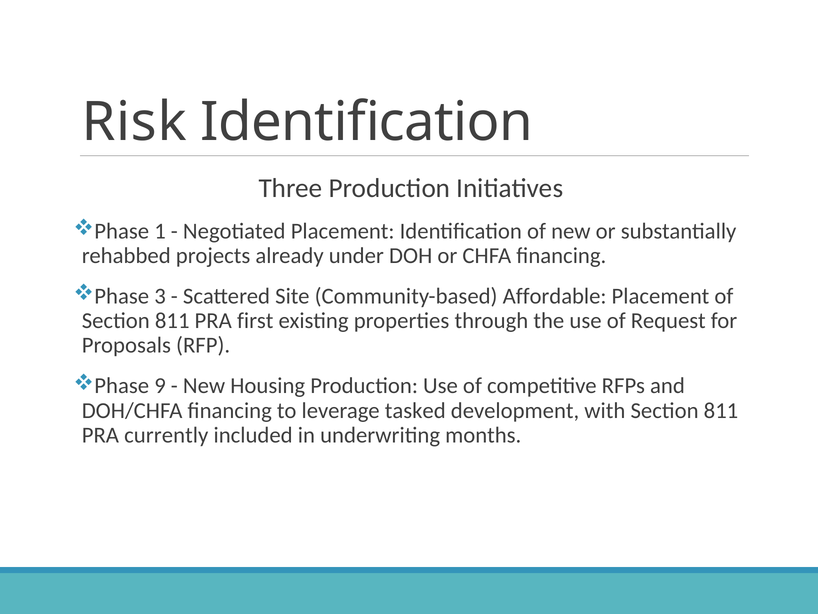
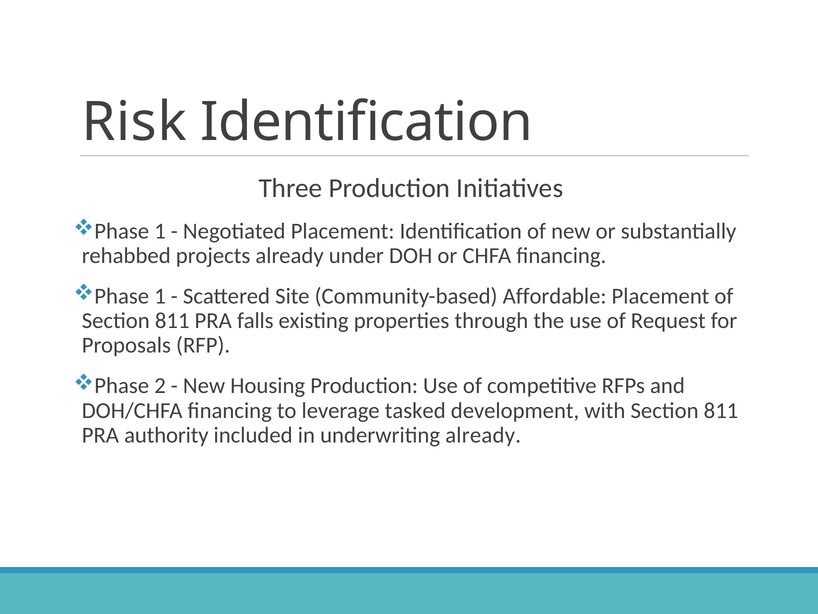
3 at (160, 296): 3 -> 1
first: first -> falls
9: 9 -> 2
currently: currently -> authority
underwriting months: months -> already
